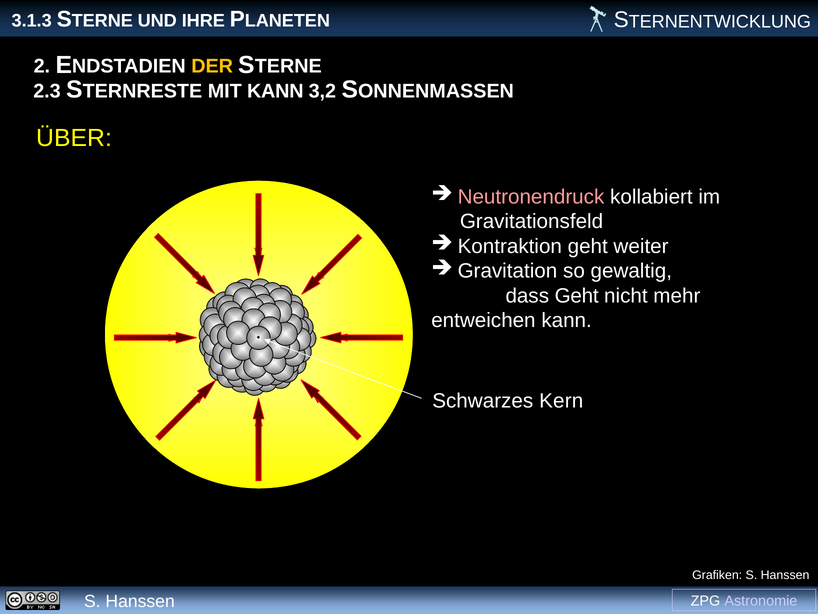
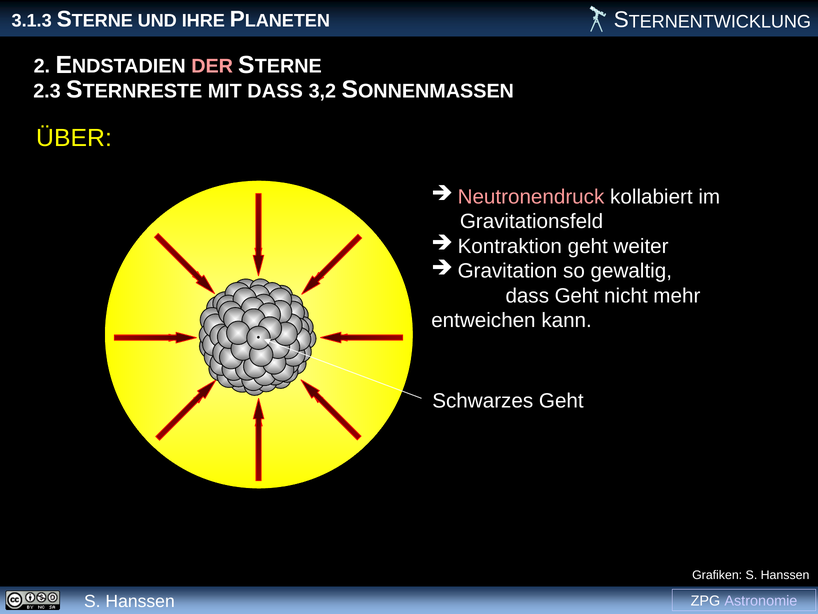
DER colour: yellow -> pink
MIT KANN: KANN -> DASS
Schwarzes Kern: Kern -> Geht
